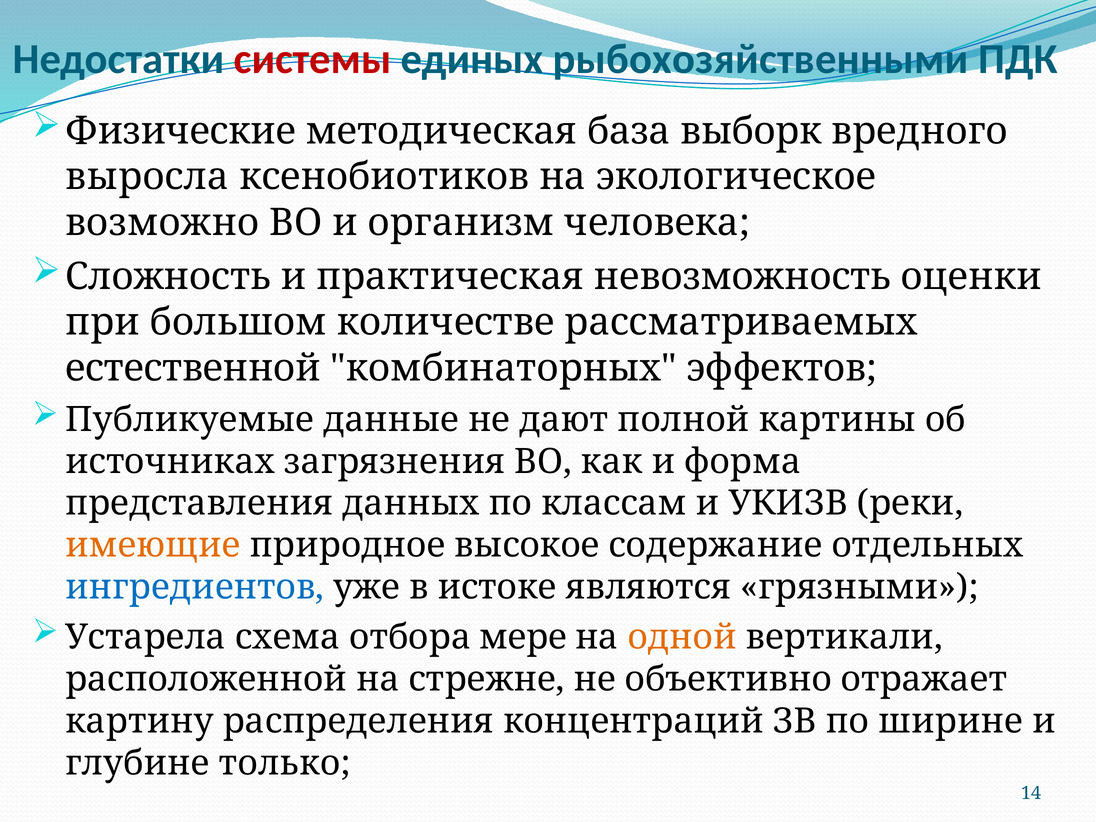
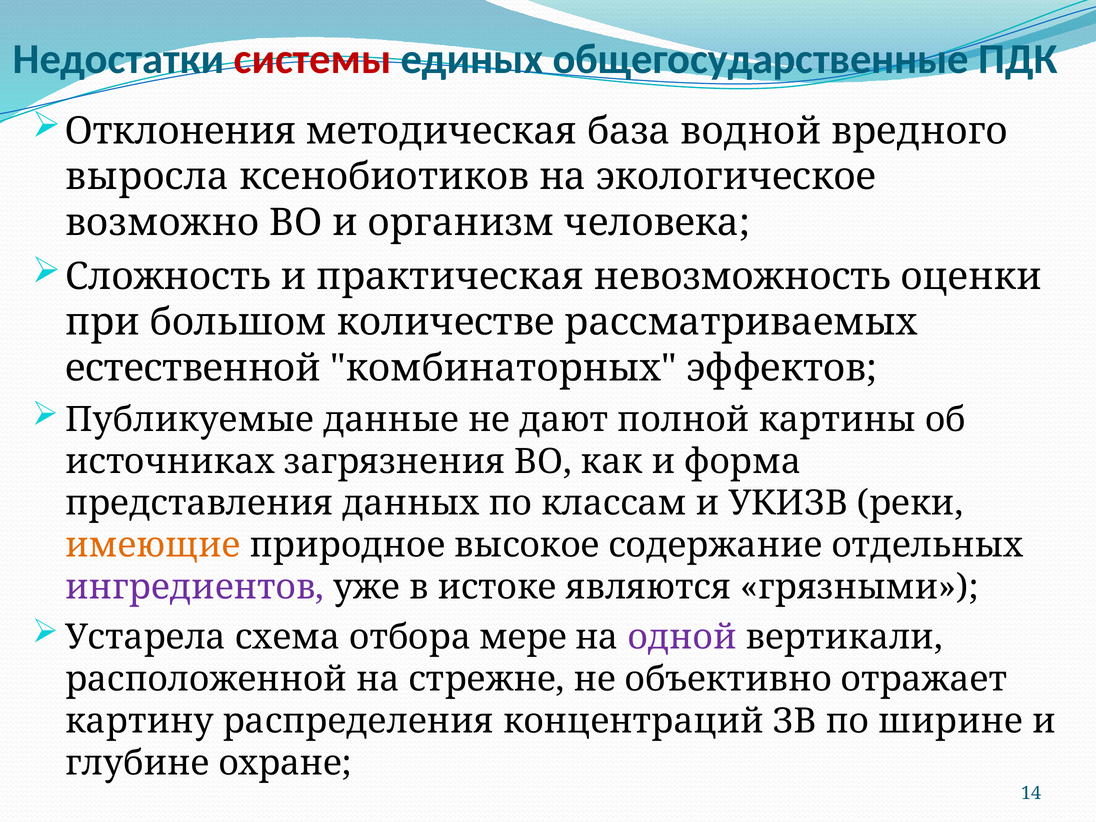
рыбохозяйственными: рыбохозяйственными -> общегосударственные
Физические: Физические -> Отклонения
выборк: выборк -> водной
ингредиентов colour: blue -> purple
одной colour: orange -> purple
только: только -> охране
